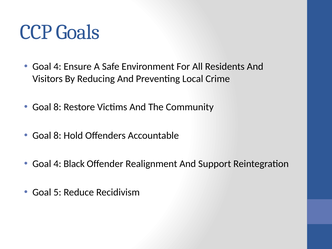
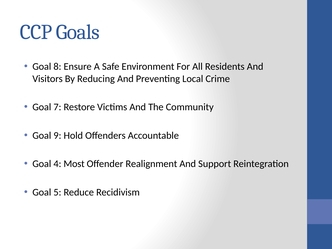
4 at (57, 67): 4 -> 8
8 at (57, 107): 8 -> 7
8 at (57, 136): 8 -> 9
Black: Black -> Most
